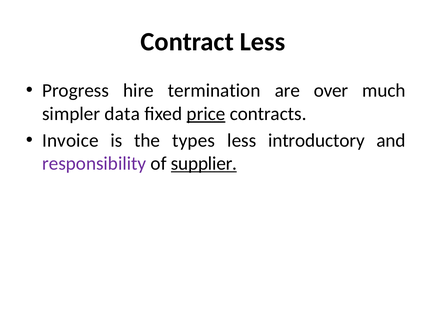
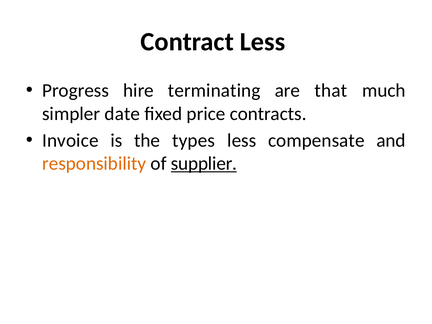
termination: termination -> terminating
over: over -> that
data: data -> date
price underline: present -> none
introductory: introductory -> compensate
responsibility colour: purple -> orange
